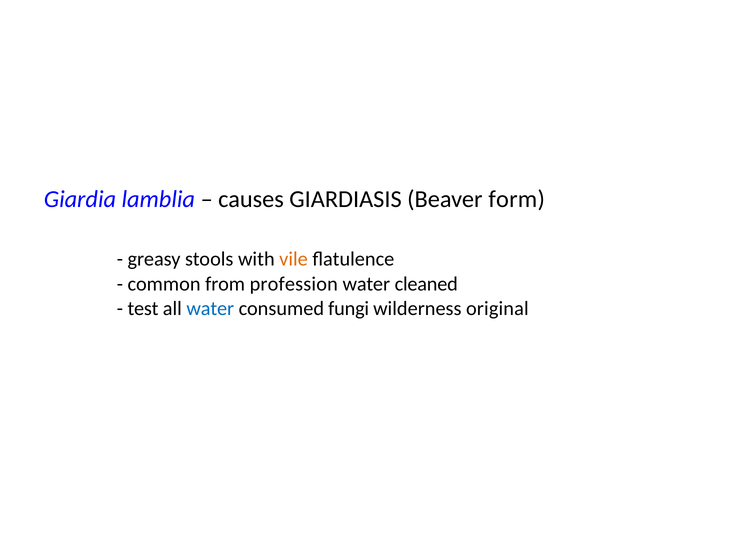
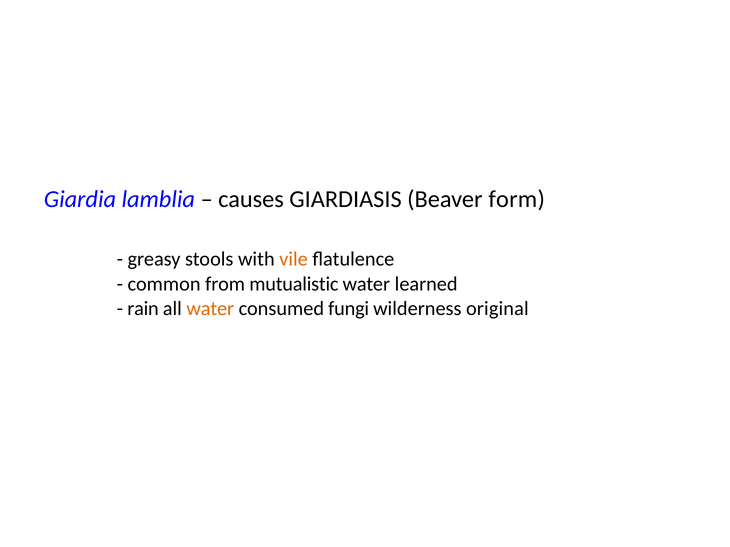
profession: profession -> mutualistic
cleaned: cleaned -> learned
test: test -> rain
water at (210, 309) colour: blue -> orange
